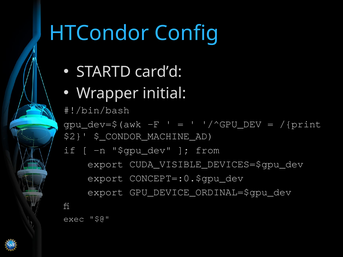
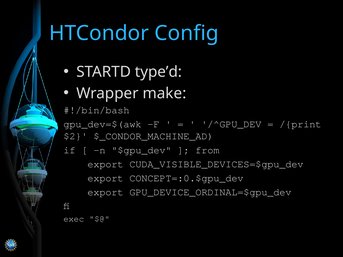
card’d: card’d -> type’d
initial: initial -> make
